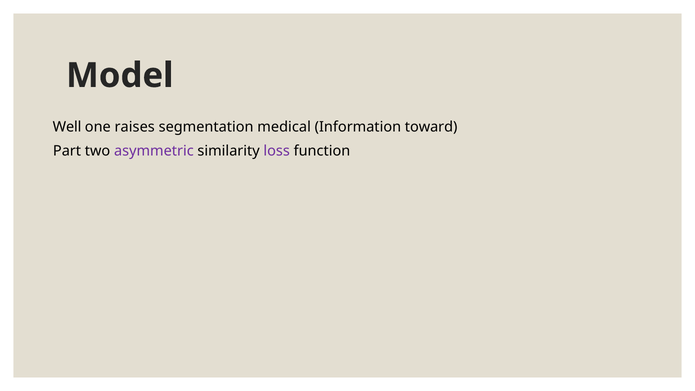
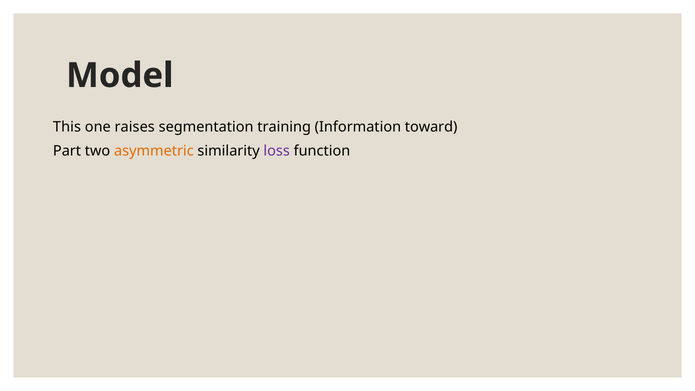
Well: Well -> This
medical: medical -> training
asymmetric colour: purple -> orange
